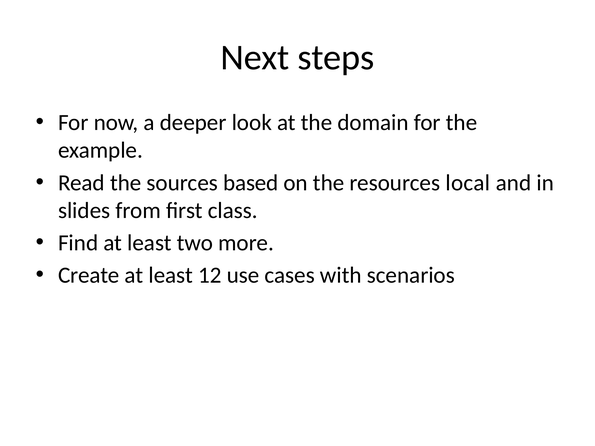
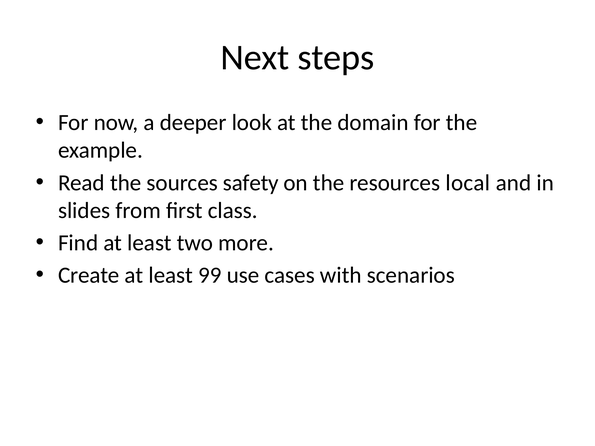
based: based -> safety
12: 12 -> 99
